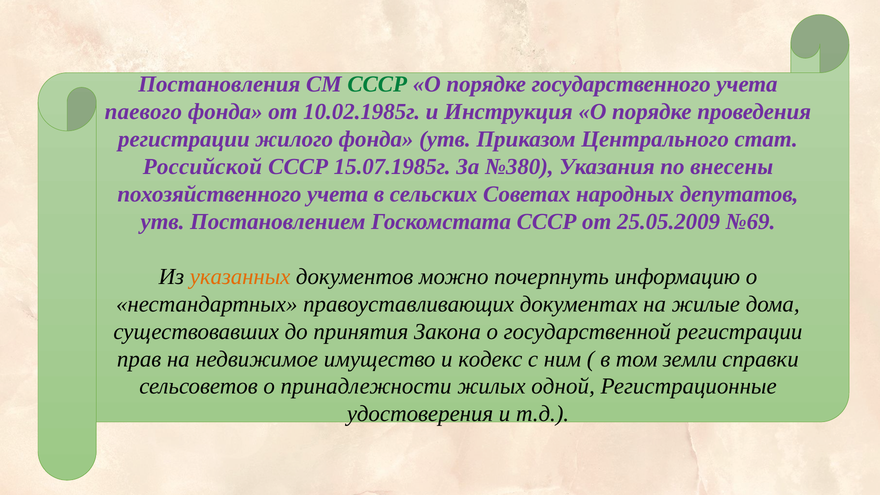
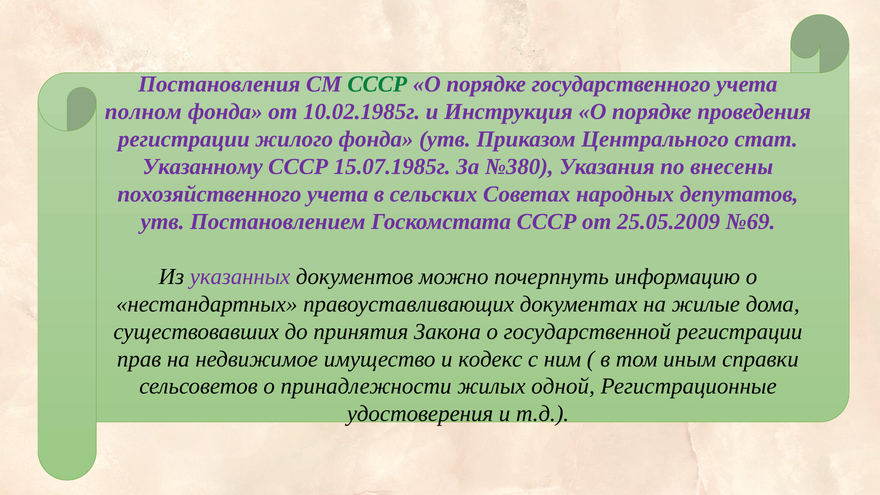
паевого: паевого -> полном
Российской: Российской -> Указанному
указанных colour: orange -> purple
земли: земли -> иным
